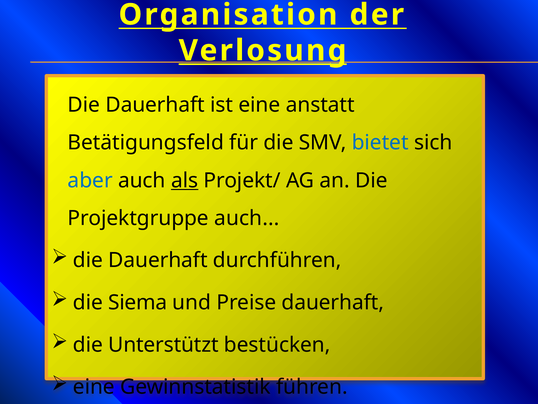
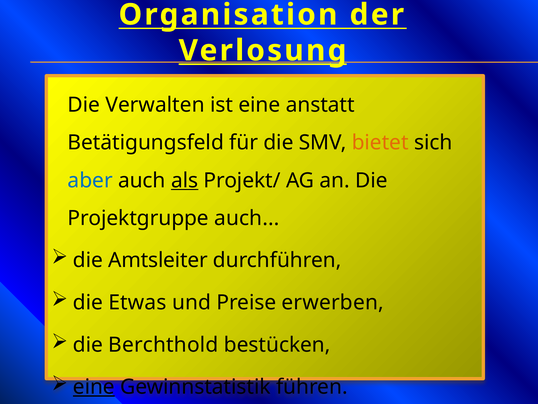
Dauerhaft at (155, 105): Dauerhaft -> Verwalten
bietet colour: blue -> orange
Dauerhaft at (158, 260): Dauerhaft -> Amtsleiter
Siema: Siema -> Etwas
Preise dauerhaft: dauerhaft -> erwerben
Unterstützt: Unterstützt -> Berchthold
eine at (94, 387) underline: none -> present
